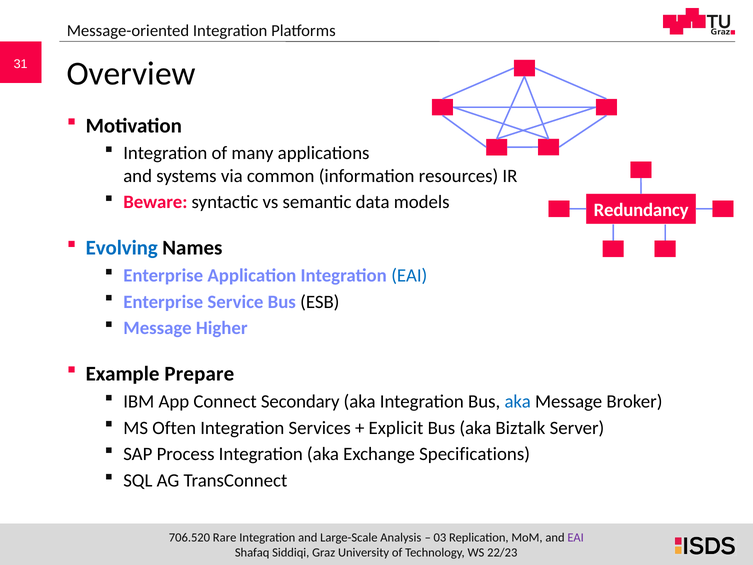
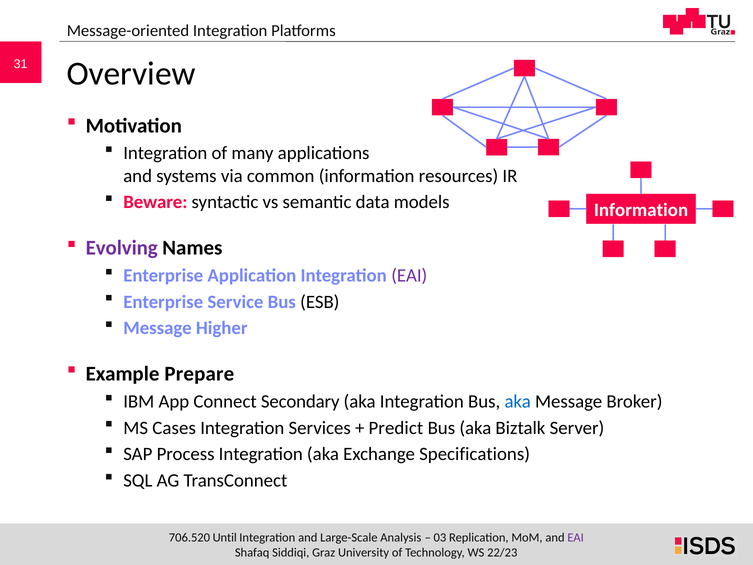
Redundancy at (641, 210): Redundancy -> Information
Evolving colour: blue -> purple
EAI at (409, 275) colour: blue -> purple
Often: Often -> Cases
Explicit: Explicit -> Predict
Rare: Rare -> Until
